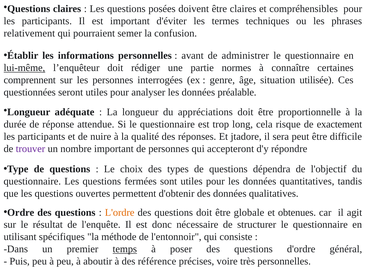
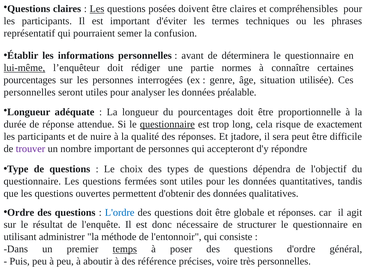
Les at (97, 9) underline: none -> present
relativement: relativement -> représentatif
administrer: administrer -> déterminera
comprennent at (30, 80): comprennent -> pourcentages
questionnées at (30, 92): questionnées -> personnelles
du appréciations: appréciations -> pourcentages
questionnaire at (167, 124) underline: none -> present
L'ordre colour: orange -> blue
et obtenues: obtenues -> réponses
spécifiques: spécifiques -> administrer
